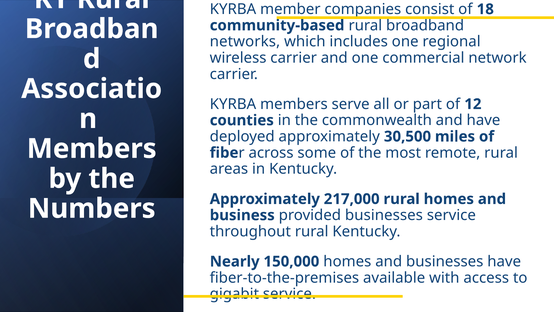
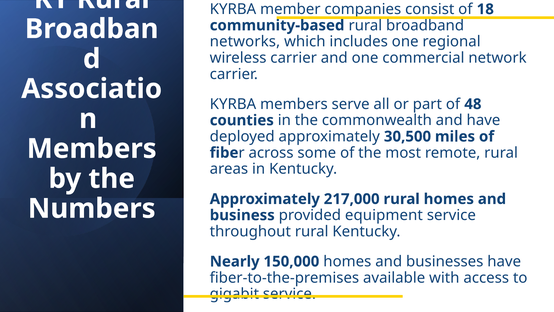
12: 12 -> 48
provided businesses: businesses -> equipment
